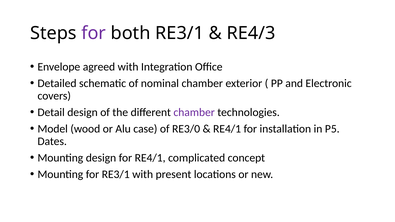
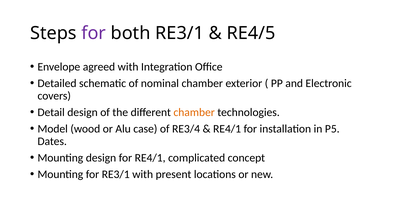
RE4/3: RE4/3 -> RE4/5
chamber at (194, 112) colour: purple -> orange
RE3/0: RE3/0 -> RE3/4
